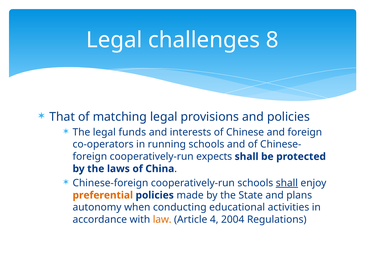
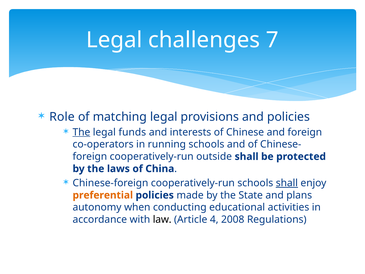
8: 8 -> 7
That: That -> Role
The at (81, 132) underline: none -> present
expects: expects -> outside
law colour: orange -> black
2004: 2004 -> 2008
